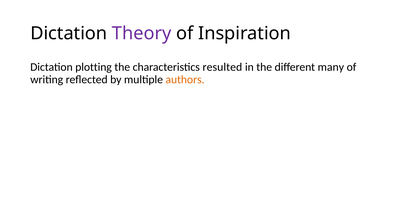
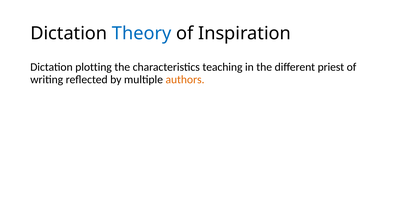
Theory colour: purple -> blue
resulted: resulted -> teaching
many: many -> priest
